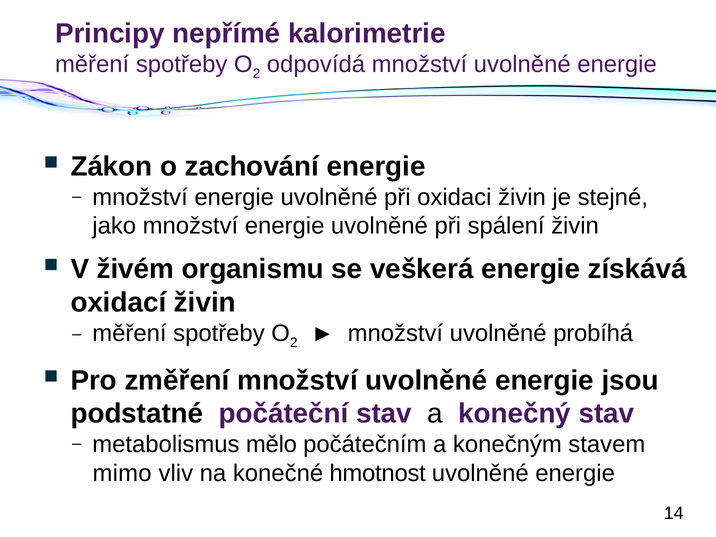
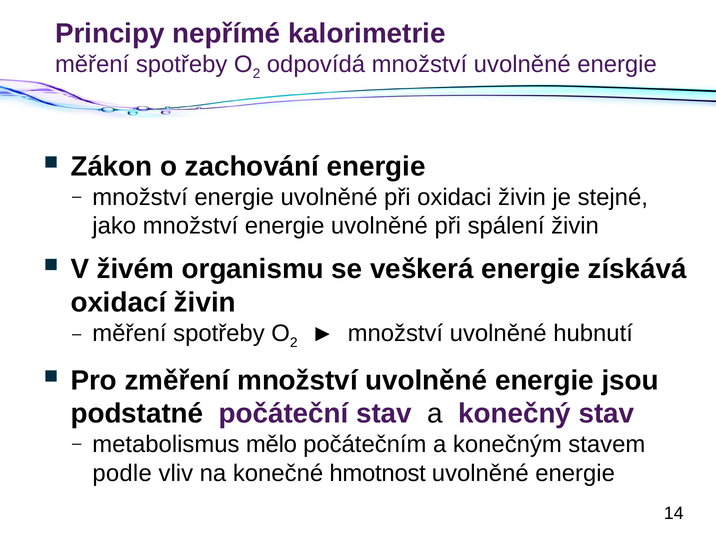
probíhá: probíhá -> hubnutí
mimo: mimo -> podle
